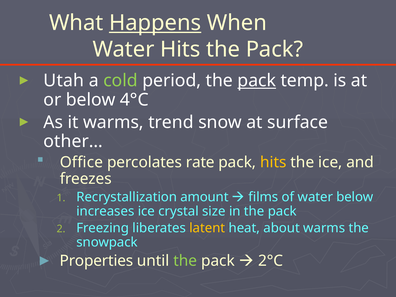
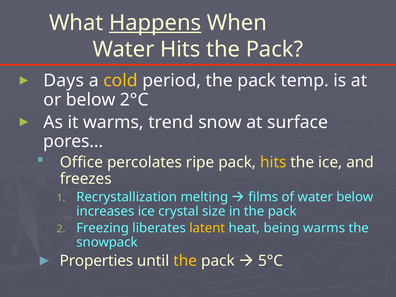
Utah: Utah -> Days
cold colour: light green -> yellow
pack at (257, 81) underline: present -> none
4°C: 4°C -> 2°C
other…: other… -> pores…
rate: rate -> ripe
amount: amount -> melting
about: about -> being
the at (185, 261) colour: light green -> yellow
2°C: 2°C -> 5°C
